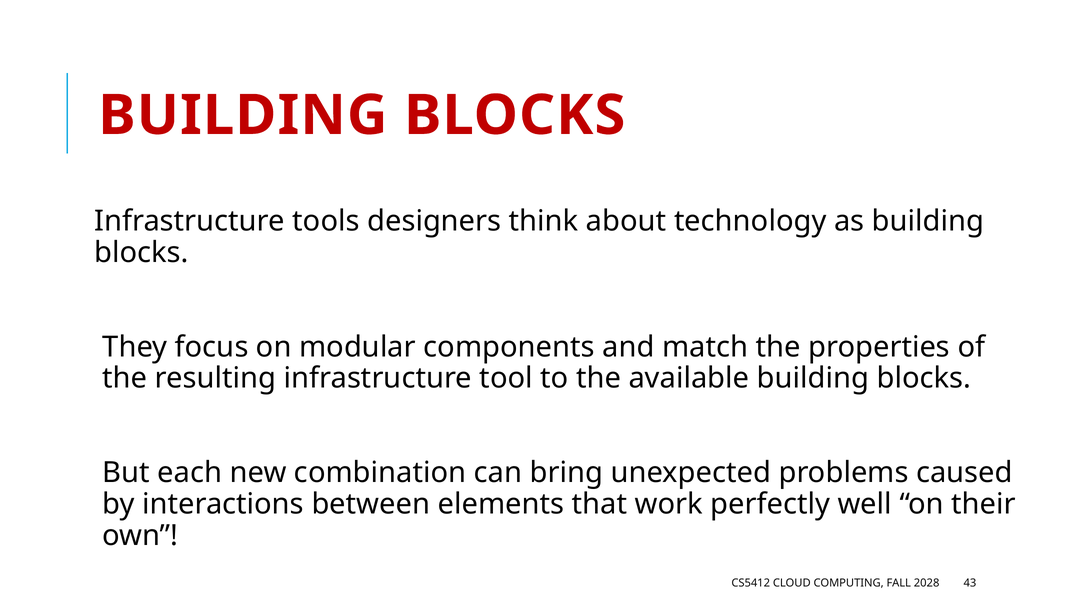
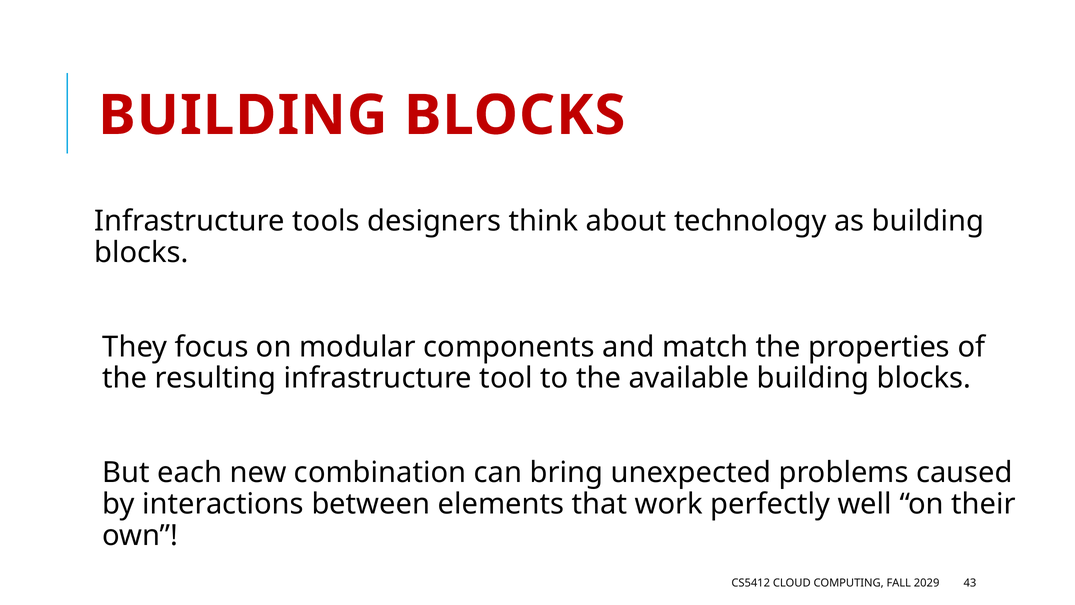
2028: 2028 -> 2029
